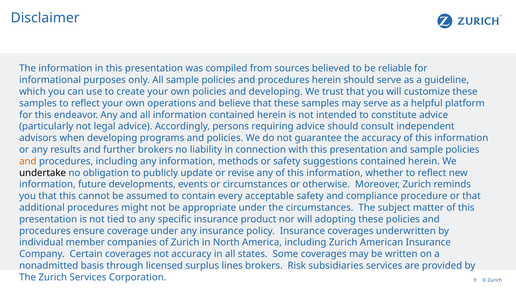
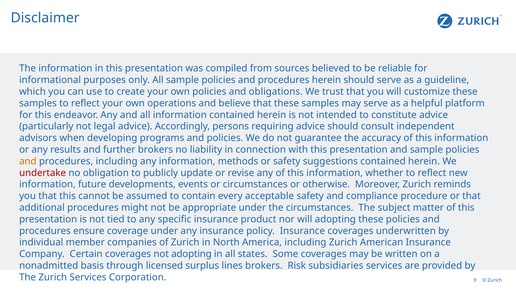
and developing: developing -> obligations
undertake colour: black -> red
not accuracy: accuracy -> adopting
